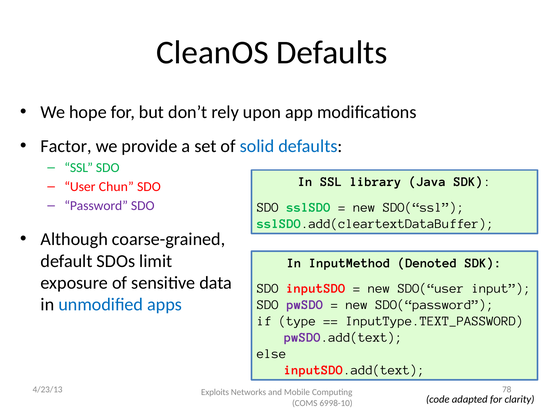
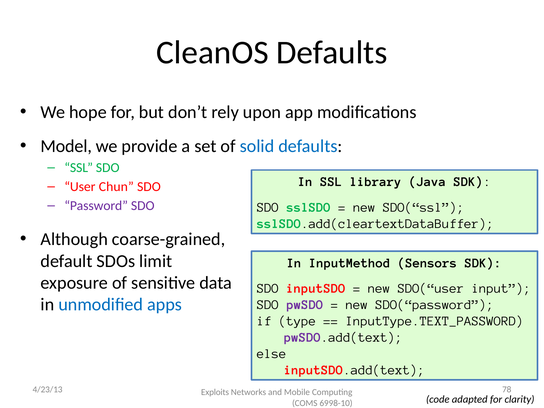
Factor: Factor -> Model
Denoted: Denoted -> Sensors
